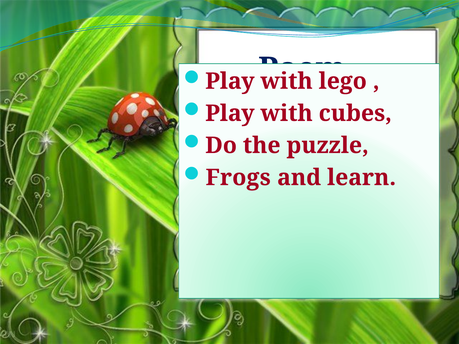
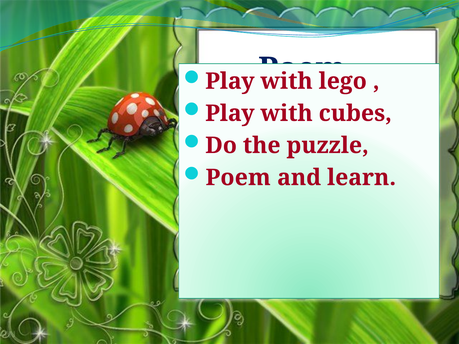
Frogs at (238, 178): Frogs -> Poem
